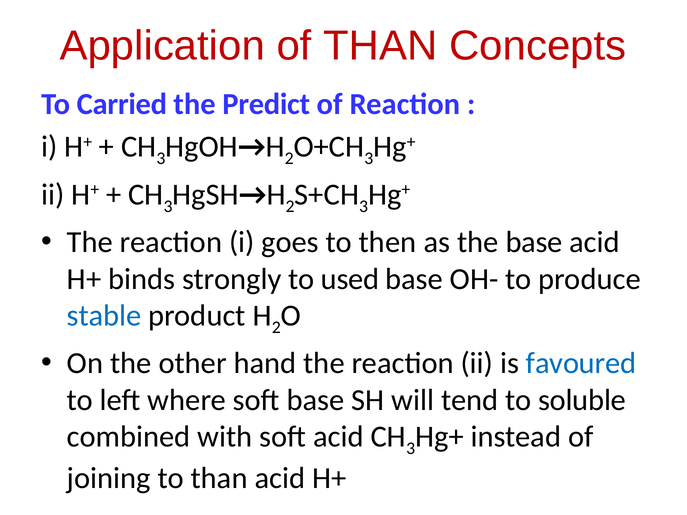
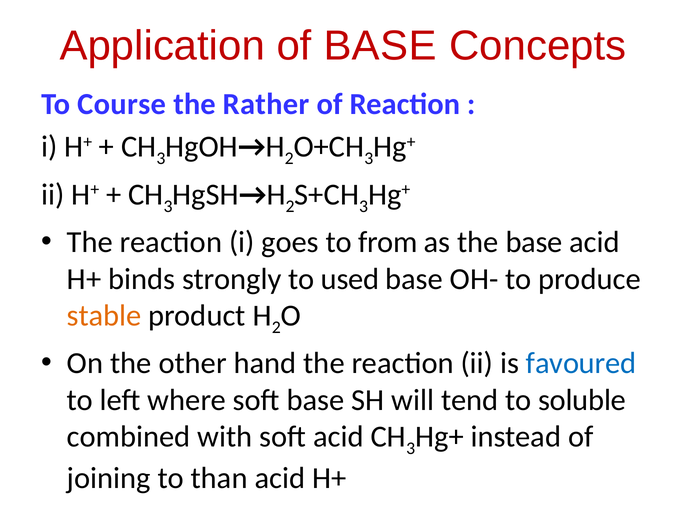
of THAN: THAN -> BASE
Carried: Carried -> Course
Predict: Predict -> Rather
then: then -> from
stable colour: blue -> orange
